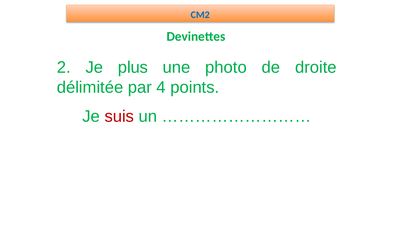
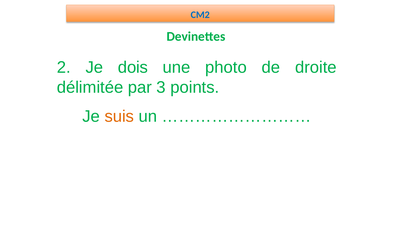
plus: plus -> dois
4: 4 -> 3
suis colour: red -> orange
